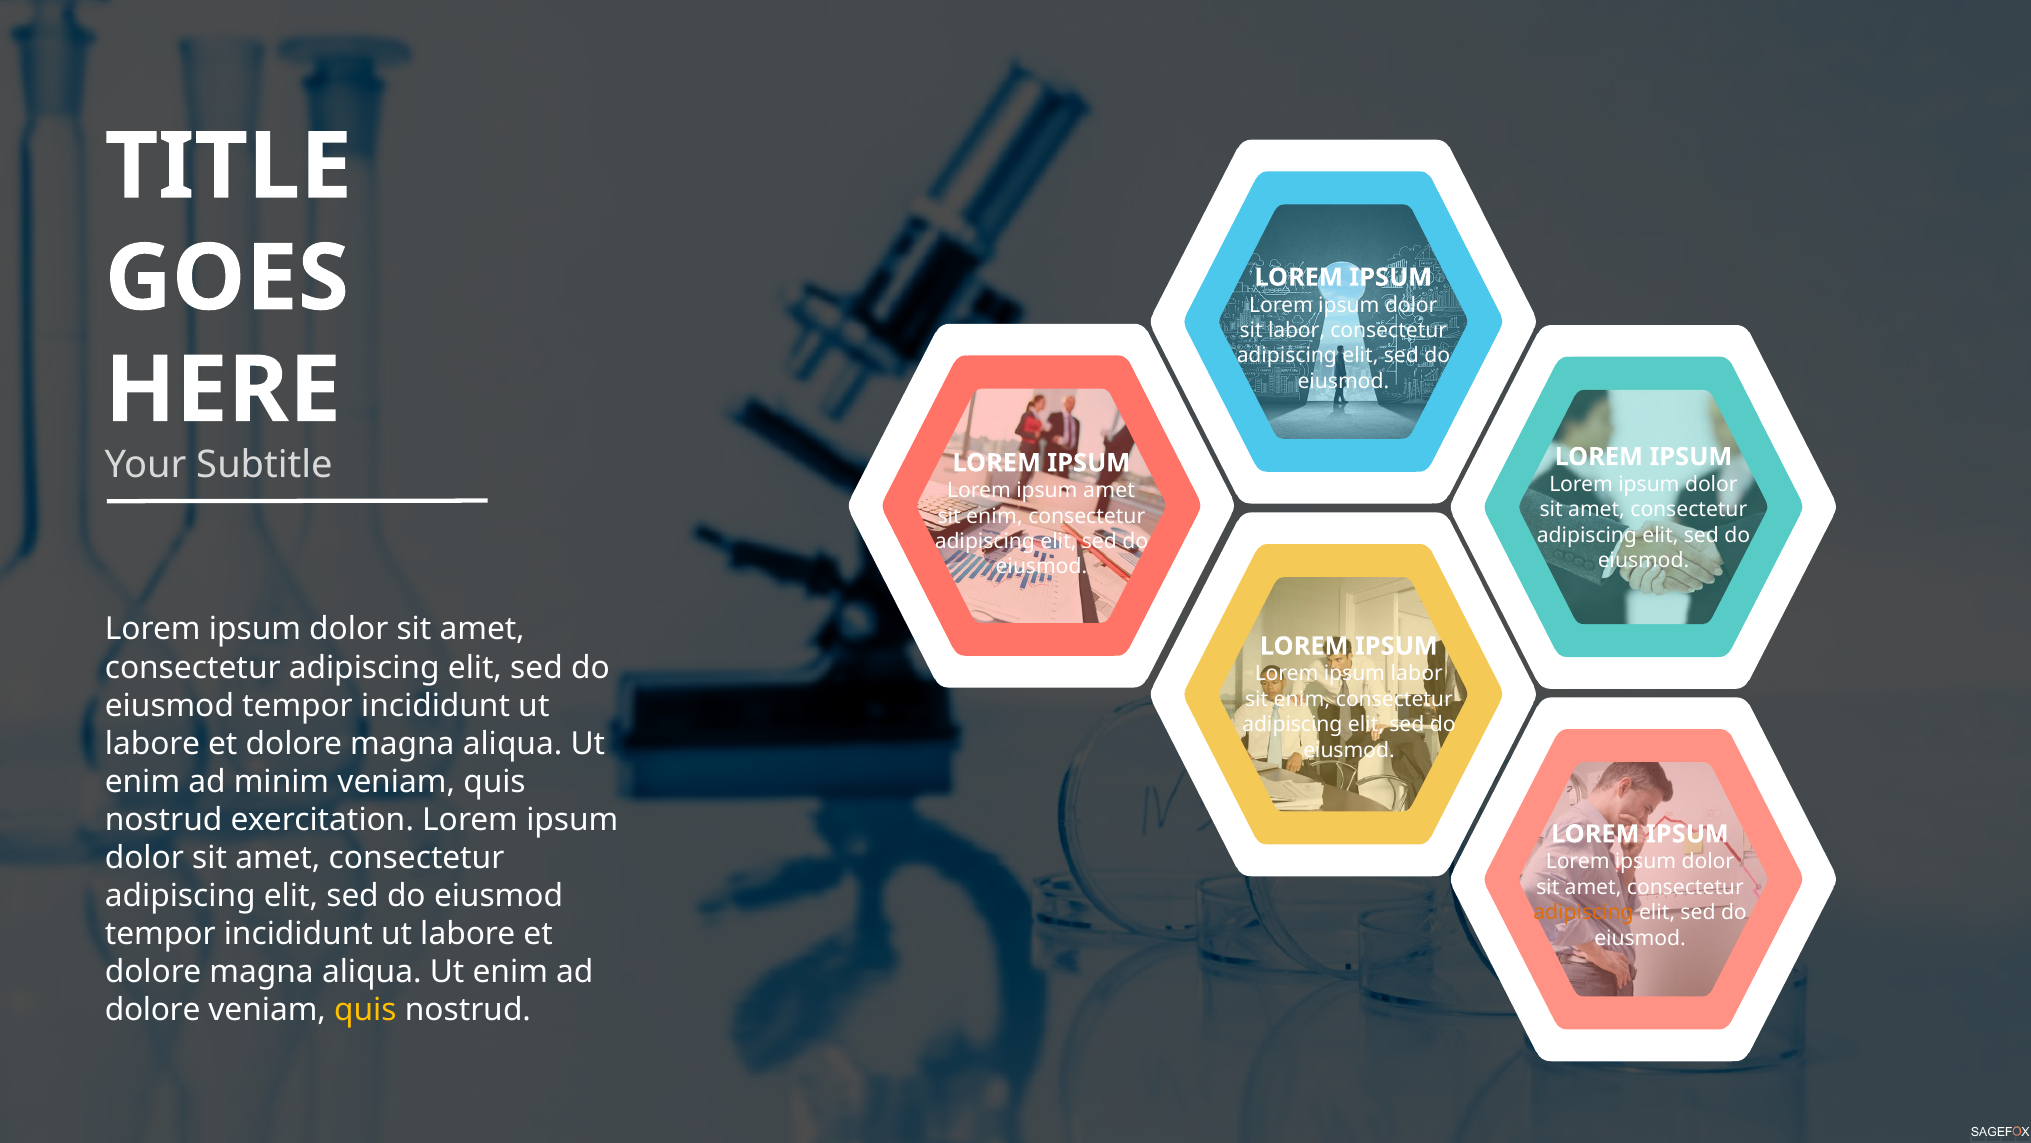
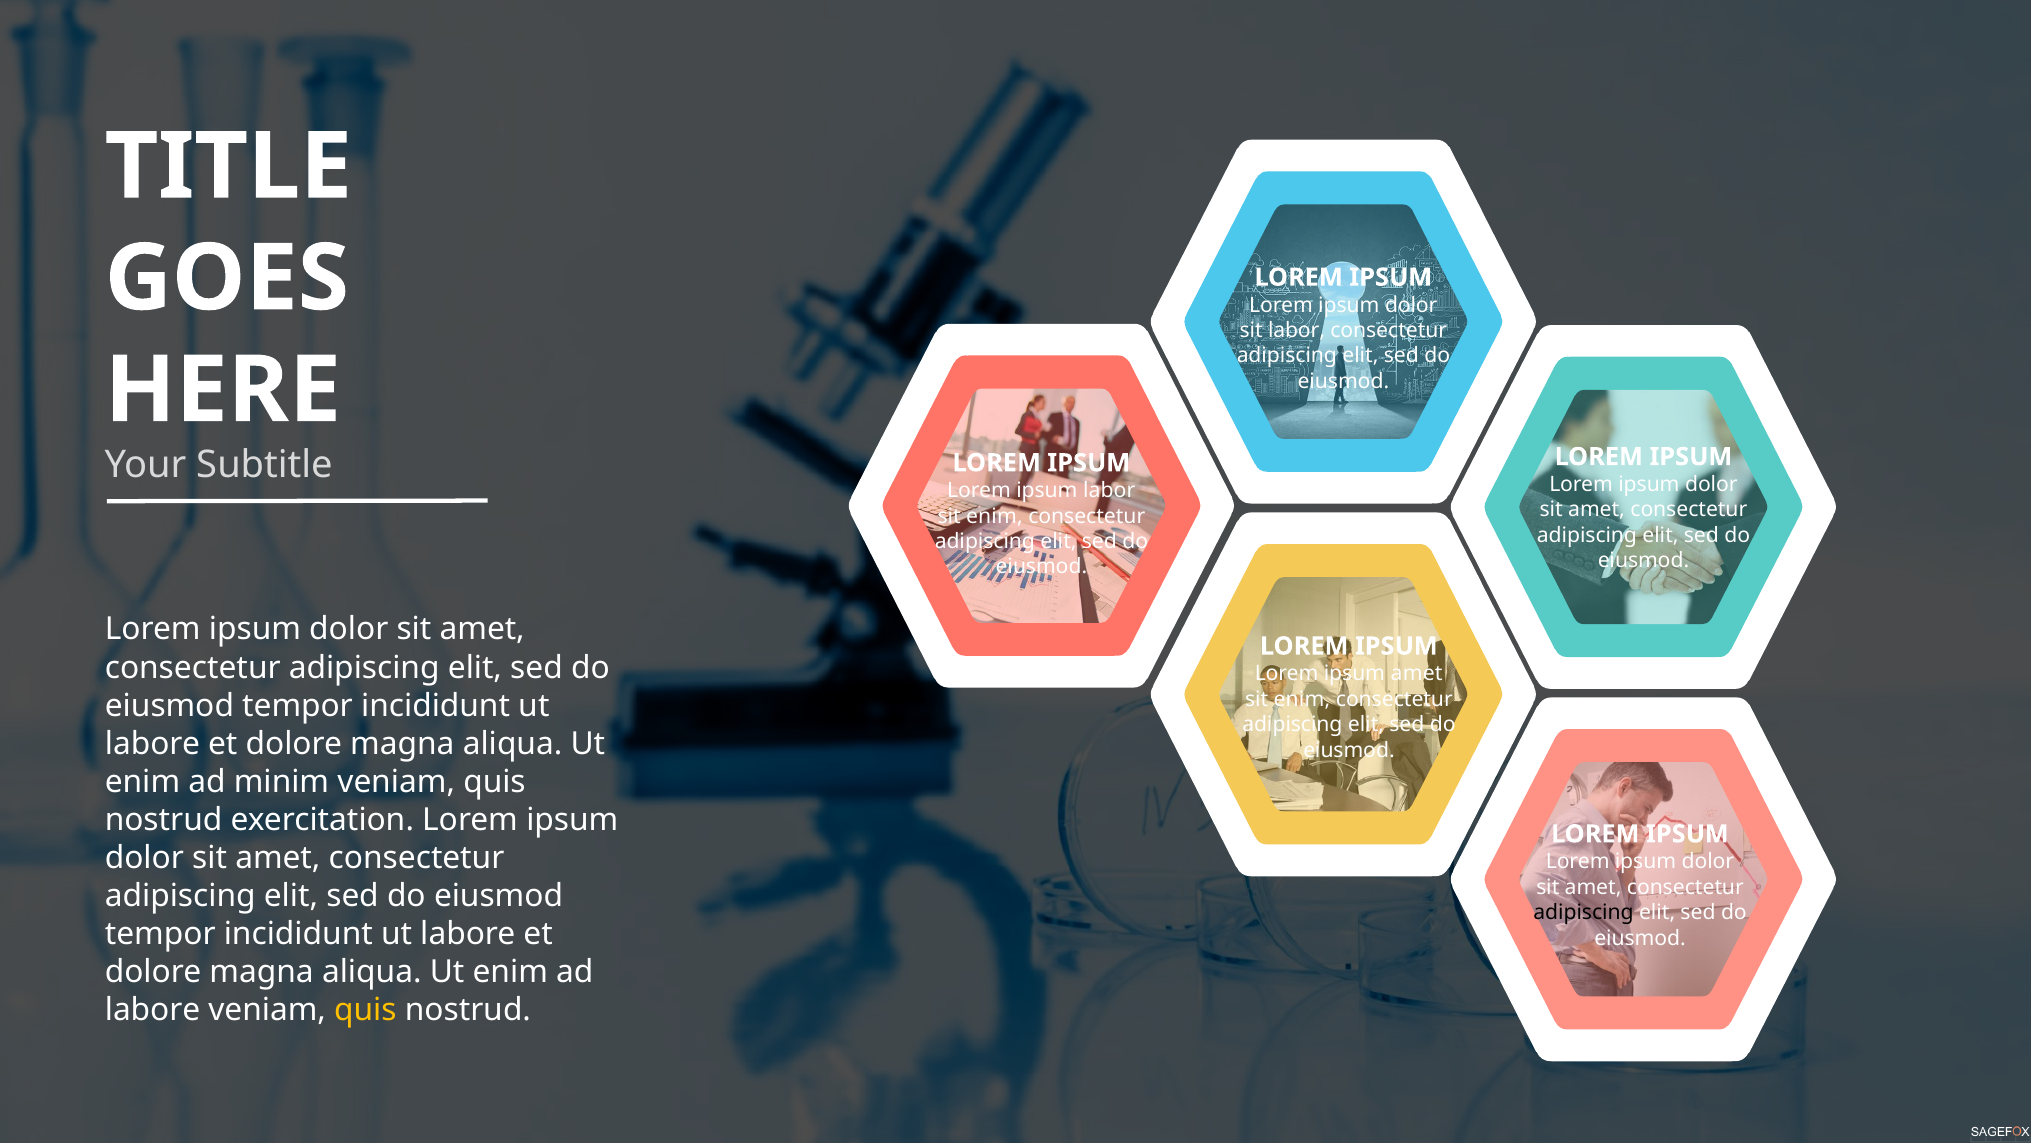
ipsum amet: amet -> labor
ipsum labor: labor -> amet
adipiscing at (1584, 912) colour: orange -> black
dolore at (153, 1010): dolore -> labore
